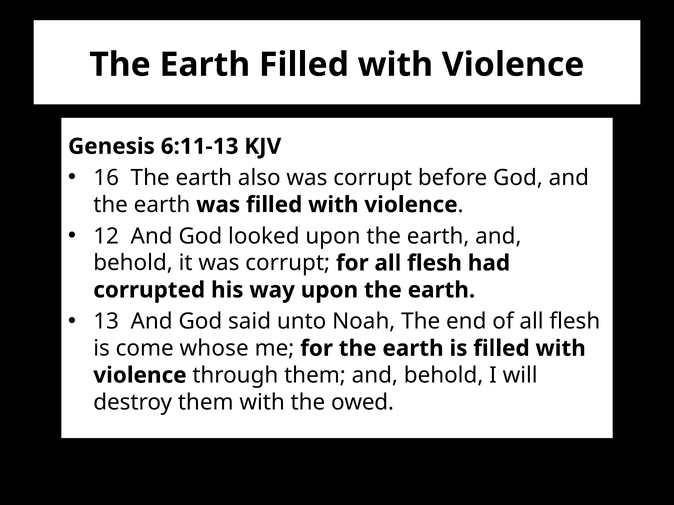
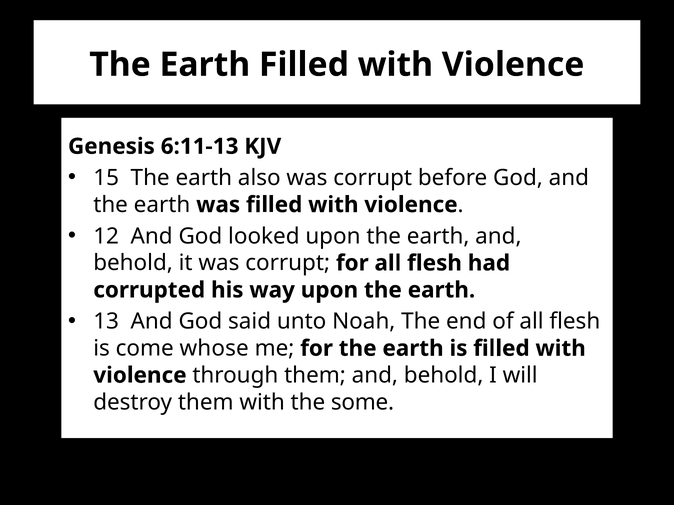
16: 16 -> 15
owed: owed -> some
